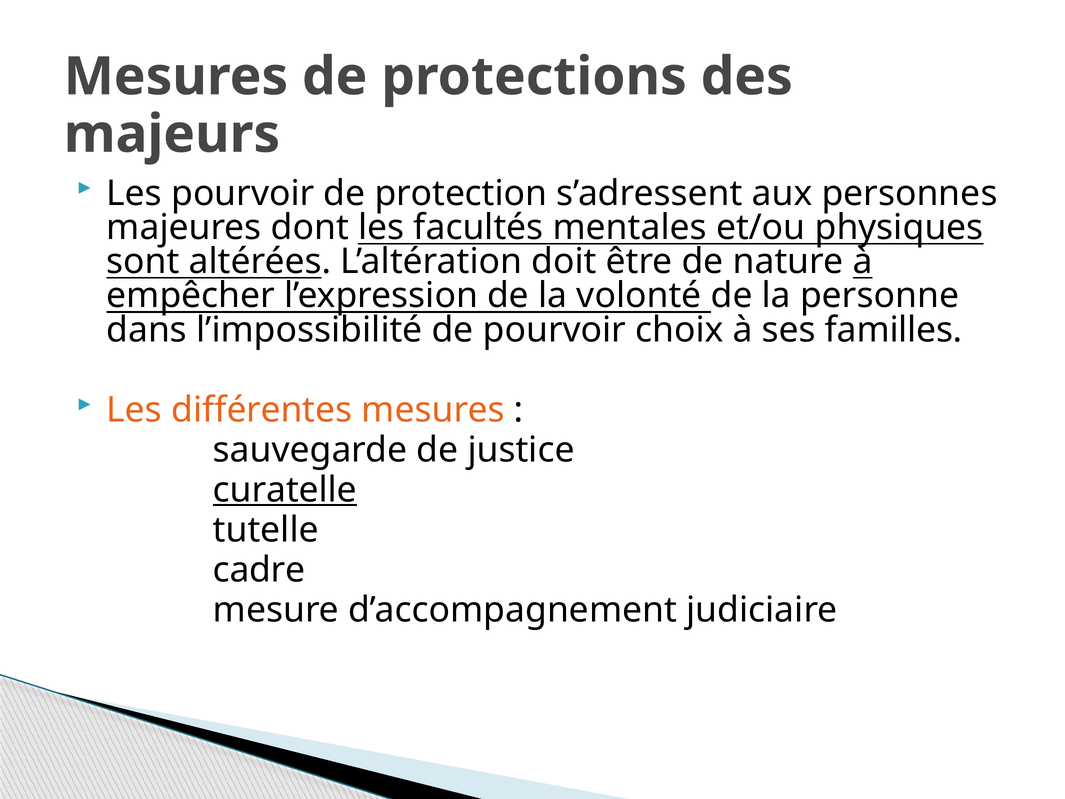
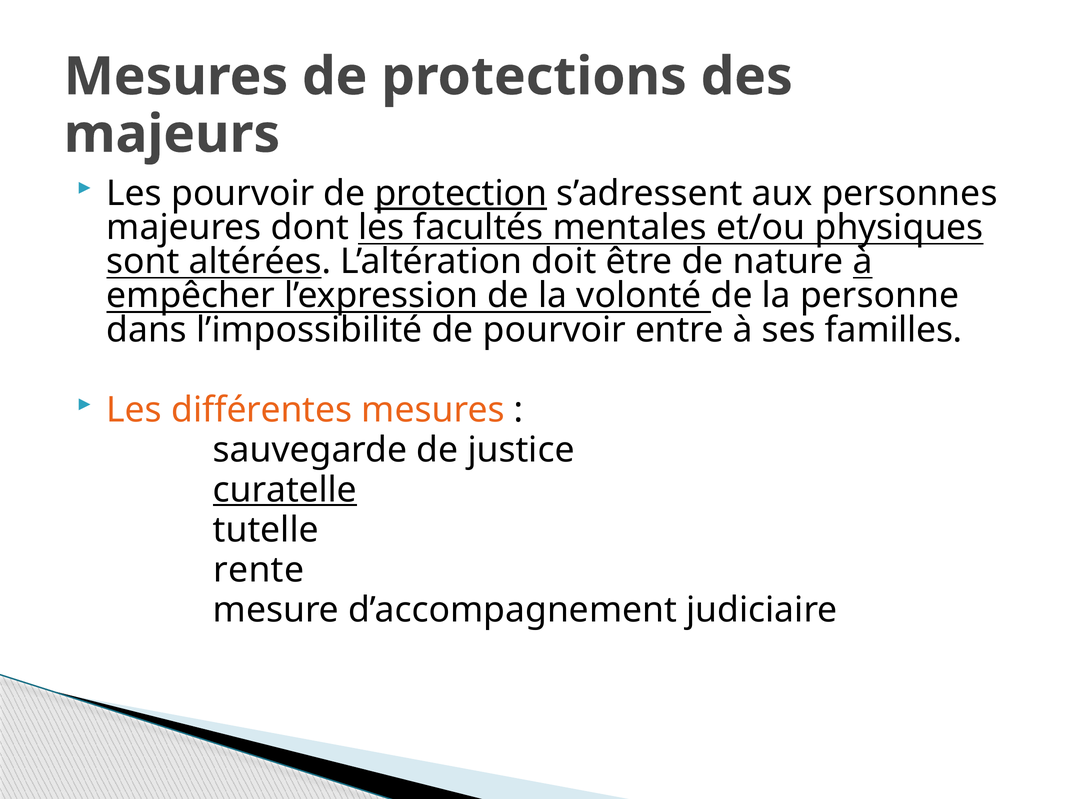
protection underline: none -> present
choix: choix -> entre
cadre: cadre -> rente
